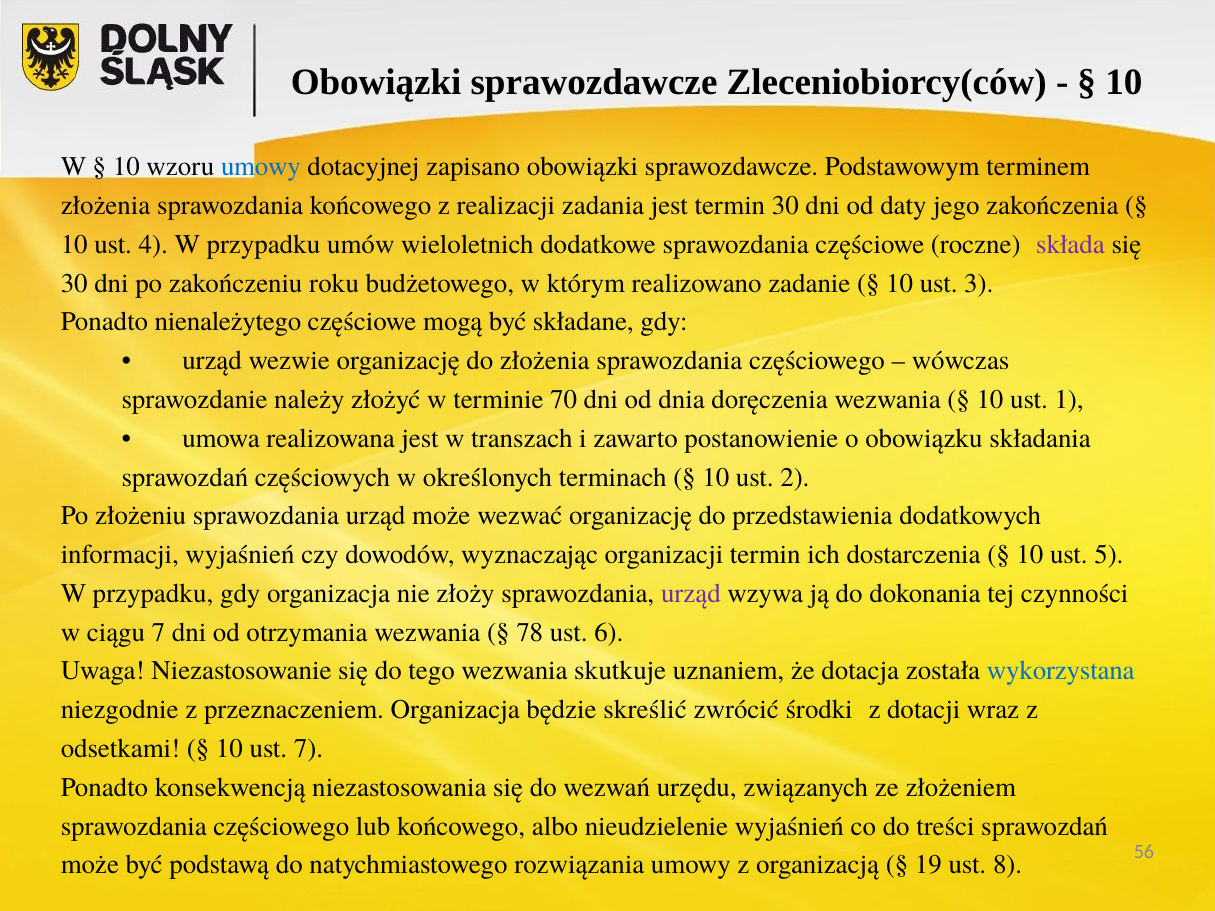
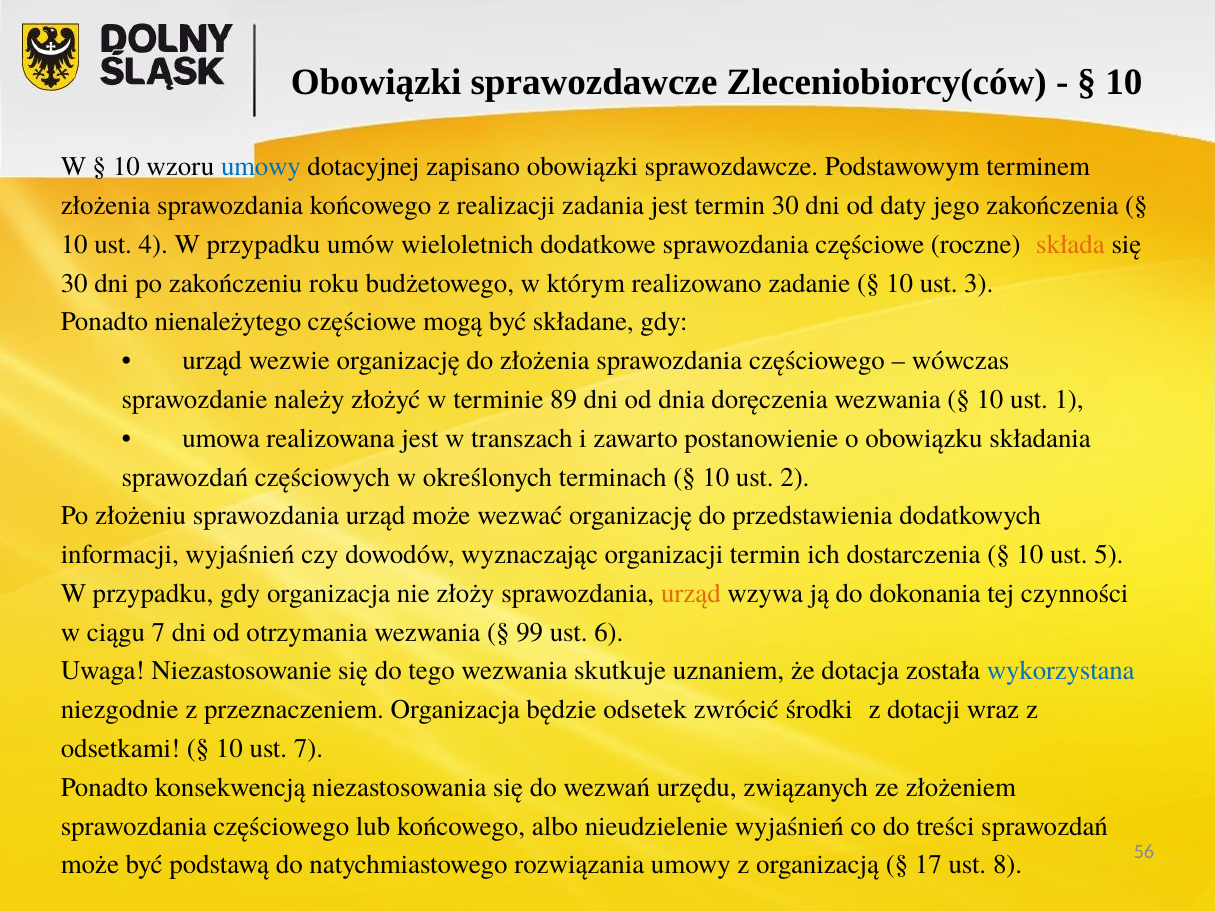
składa colour: purple -> orange
70: 70 -> 89
urząd at (691, 594) colour: purple -> orange
78: 78 -> 99
skreślić: skreślić -> odsetek
19: 19 -> 17
